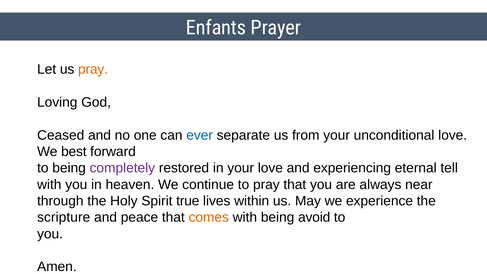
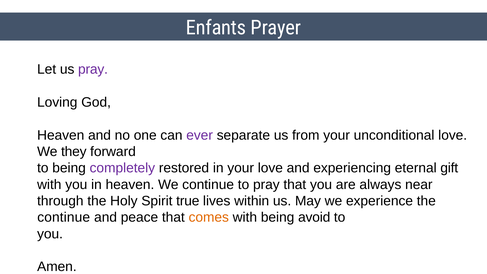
pray at (93, 69) colour: orange -> purple
Ceased at (61, 135): Ceased -> Heaven
ever colour: blue -> purple
best: best -> they
tell: tell -> gift
scripture at (64, 217): scripture -> continue
